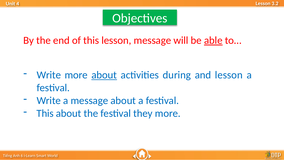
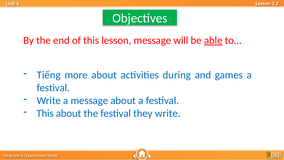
Write at (49, 75): Write -> Tiếng
about at (104, 75) underline: present -> none
and lesson: lesson -> games
they more: more -> write
